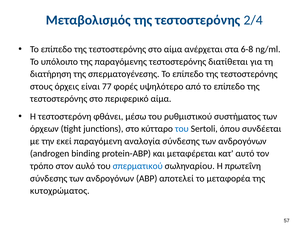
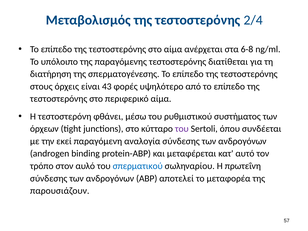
77: 77 -> 43
του at (182, 129) colour: blue -> purple
κυτοχρώματος: κυτοχρώματος -> παρουσιάζουν
